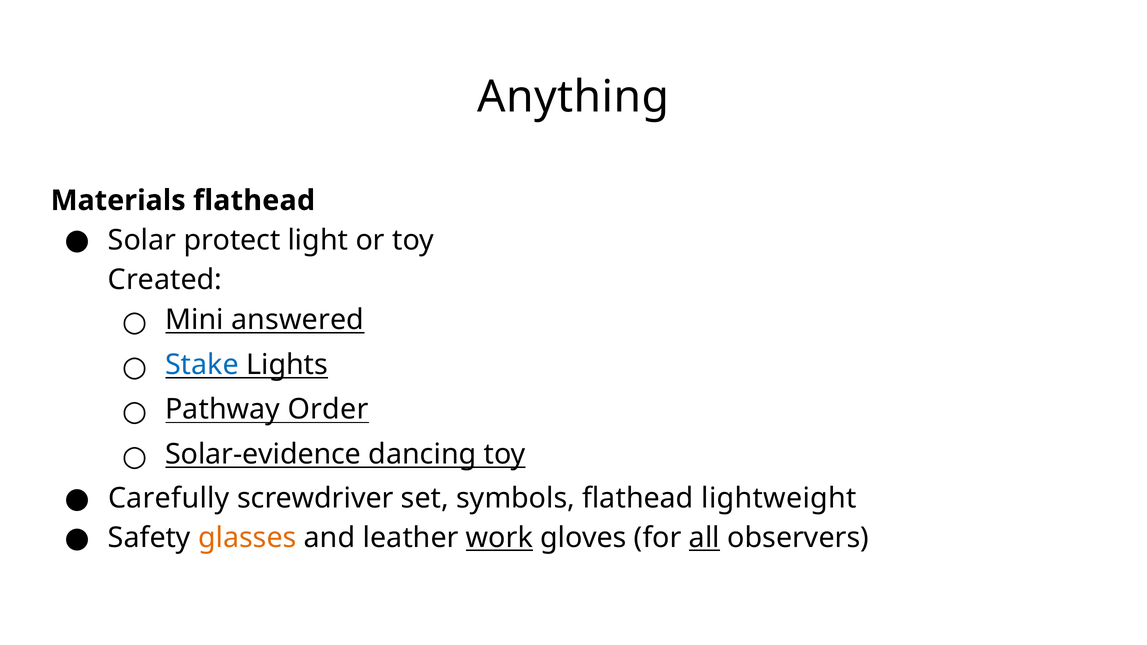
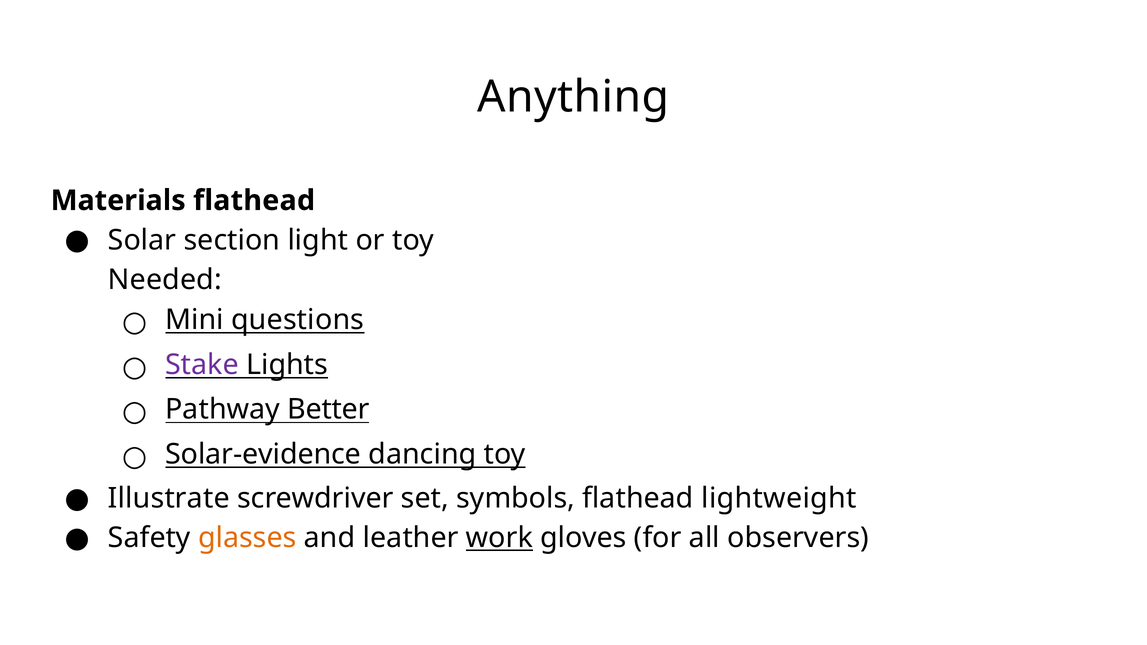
protect: protect -> section
Created: Created -> Needed
answered: answered -> questions
Stake colour: blue -> purple
Order: Order -> Better
Carefully: Carefully -> Illustrate
all underline: present -> none
